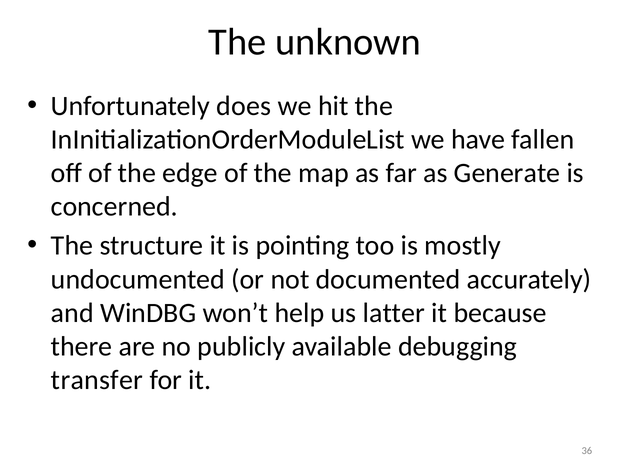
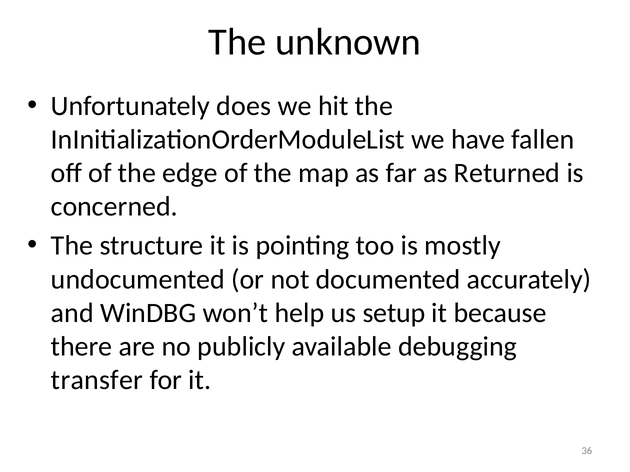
Generate: Generate -> Returned
latter: latter -> setup
